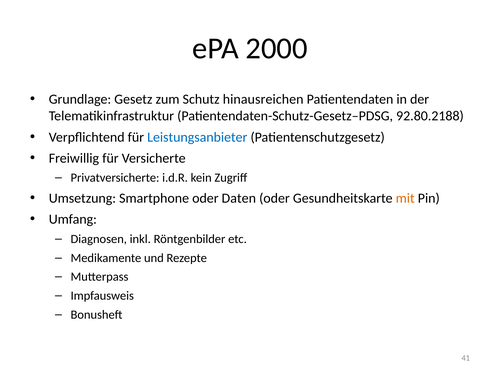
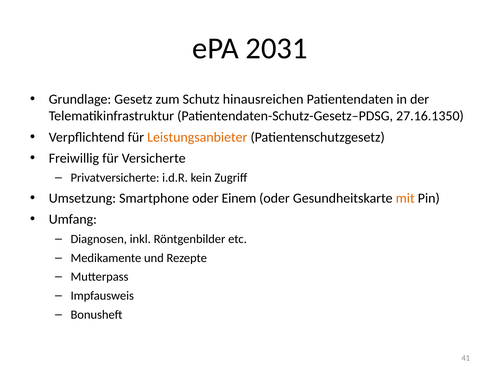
2000: 2000 -> 2031
92.80.2188: 92.80.2188 -> 27.16.1350
Leistungsanbieter colour: blue -> orange
Daten: Daten -> Einem
